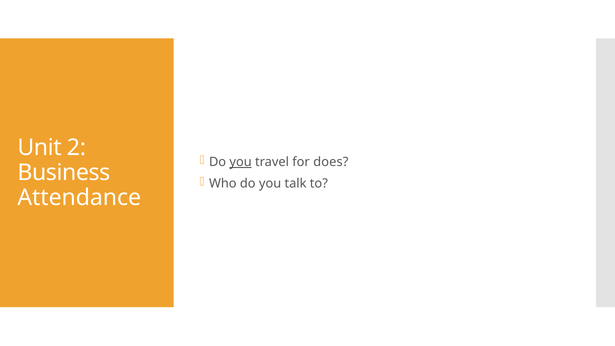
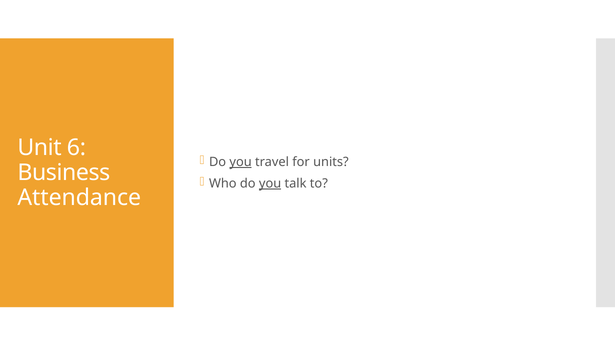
2: 2 -> 6
does: does -> units
you at (270, 183) underline: none -> present
